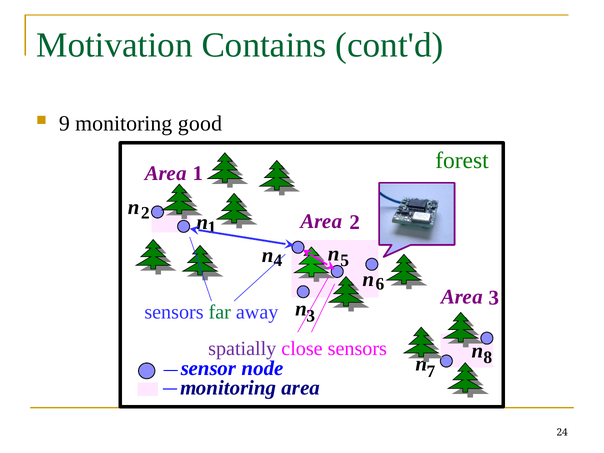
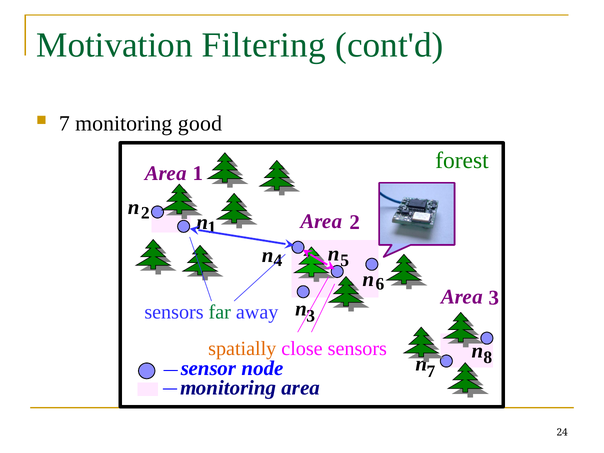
Contains: Contains -> Filtering
9 at (64, 123): 9 -> 7
spatially colour: purple -> orange
